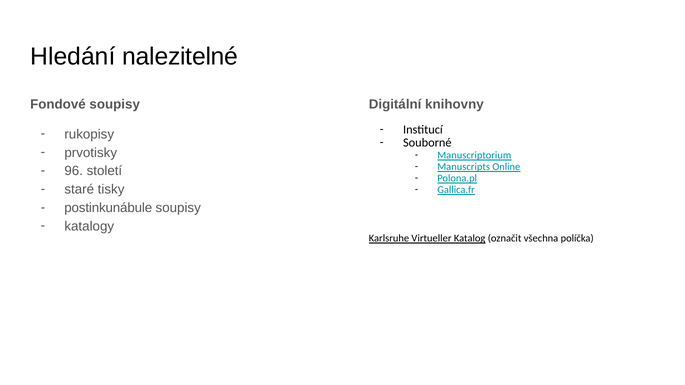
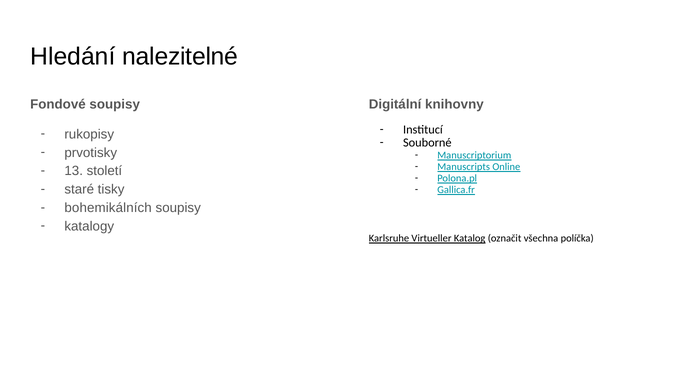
96: 96 -> 13
postinkunábule: postinkunábule -> bohemikálních
